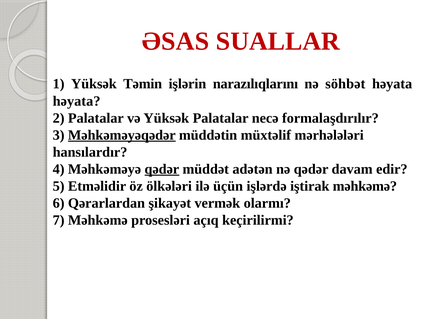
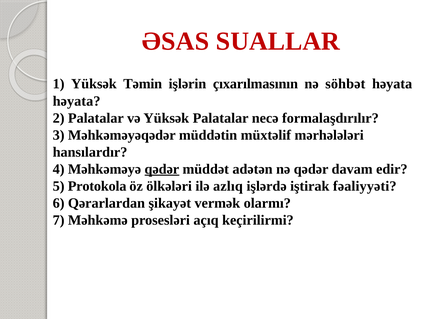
narazılıqlarını: narazılıqlarını -> çıxarılmasının
Məhkəməyəqədər underline: present -> none
Etməlidir: Etməlidir -> Protokola
üçün: üçün -> azlıq
iştirak məhkəmə: məhkəmə -> fəaliyyəti
